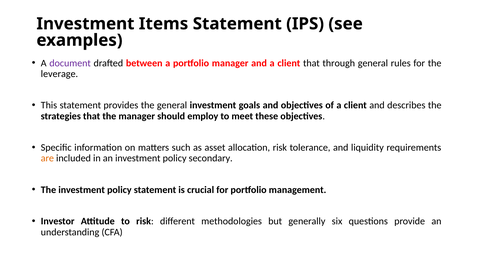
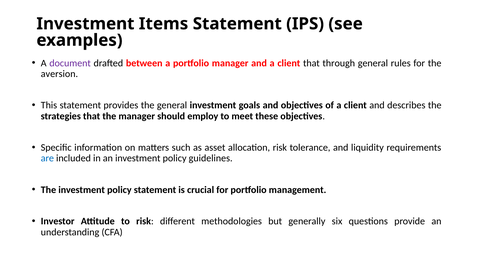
leverage: leverage -> aversion
are colour: orange -> blue
secondary: secondary -> guidelines
